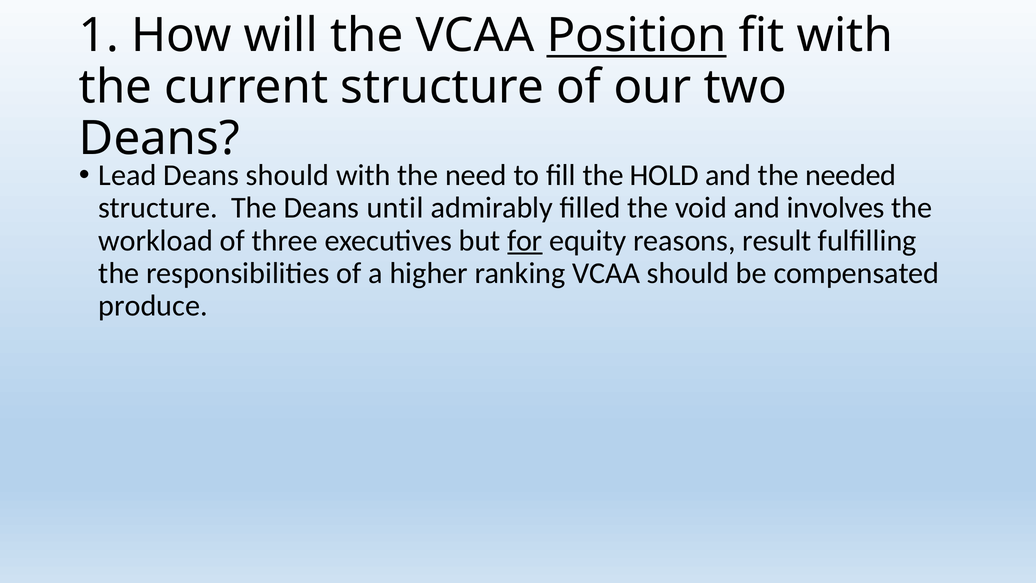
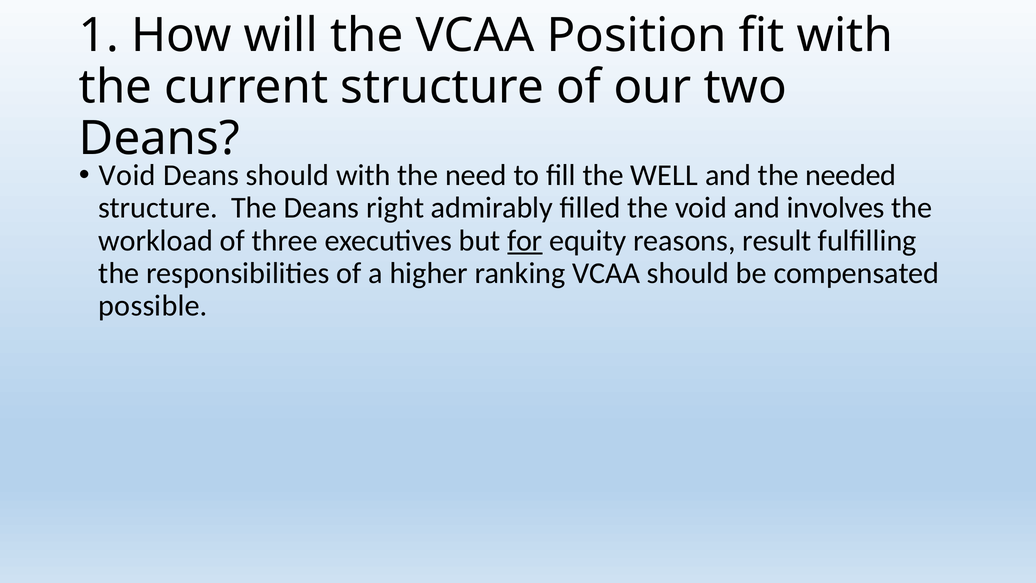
Position underline: present -> none
Lead at (127, 175): Lead -> Void
HOLD: HOLD -> WELL
until: until -> right
produce: produce -> possible
